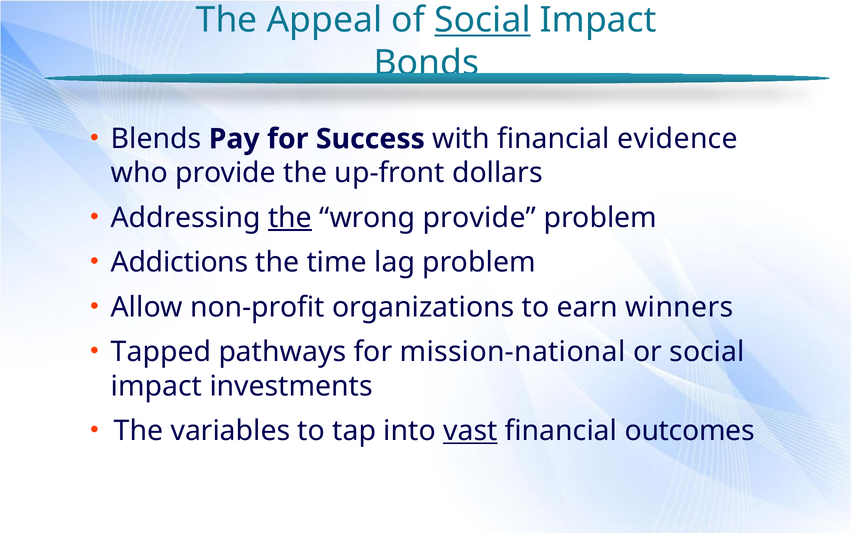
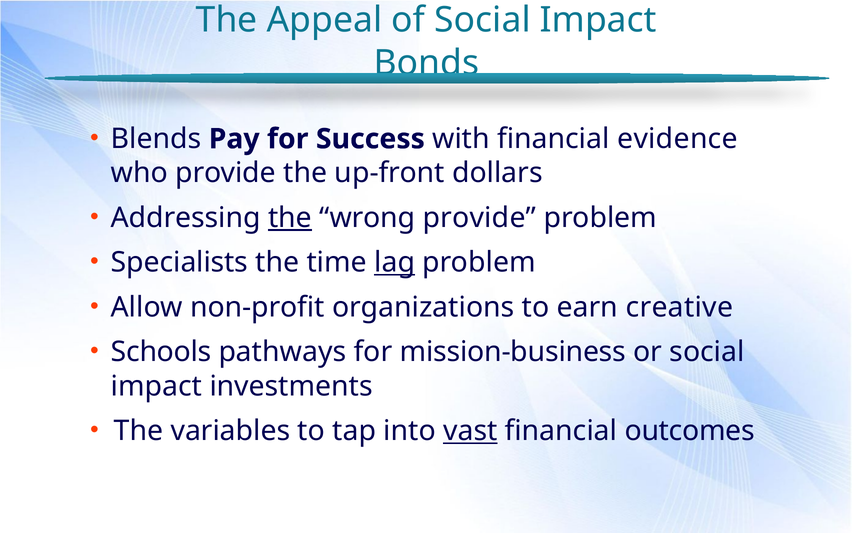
Social at (483, 20) underline: present -> none
Addictions: Addictions -> Specialists
lag underline: none -> present
winners: winners -> creative
Tapped: Tapped -> Schools
mission-national: mission-national -> mission-business
